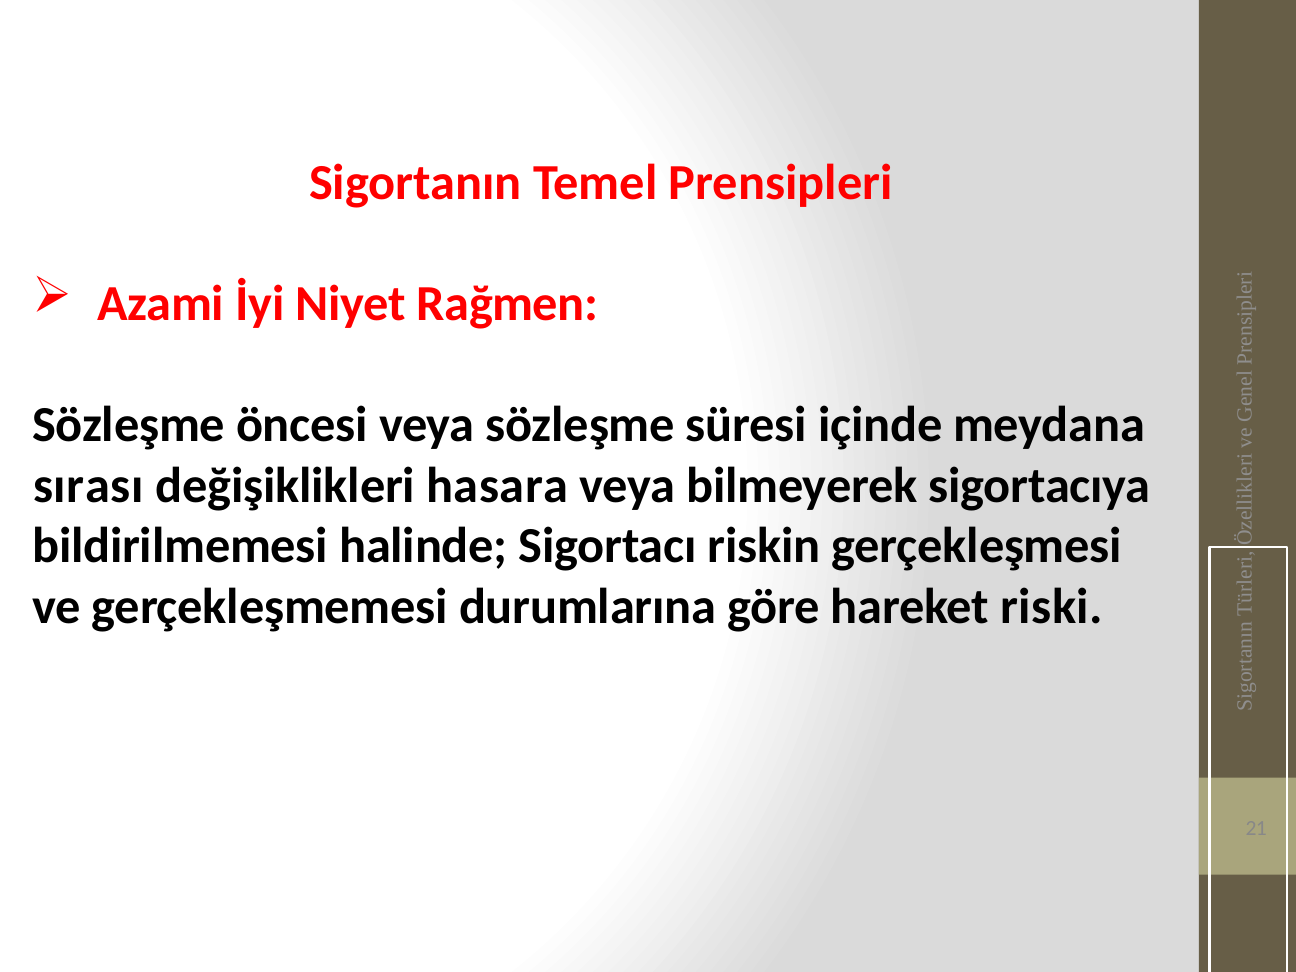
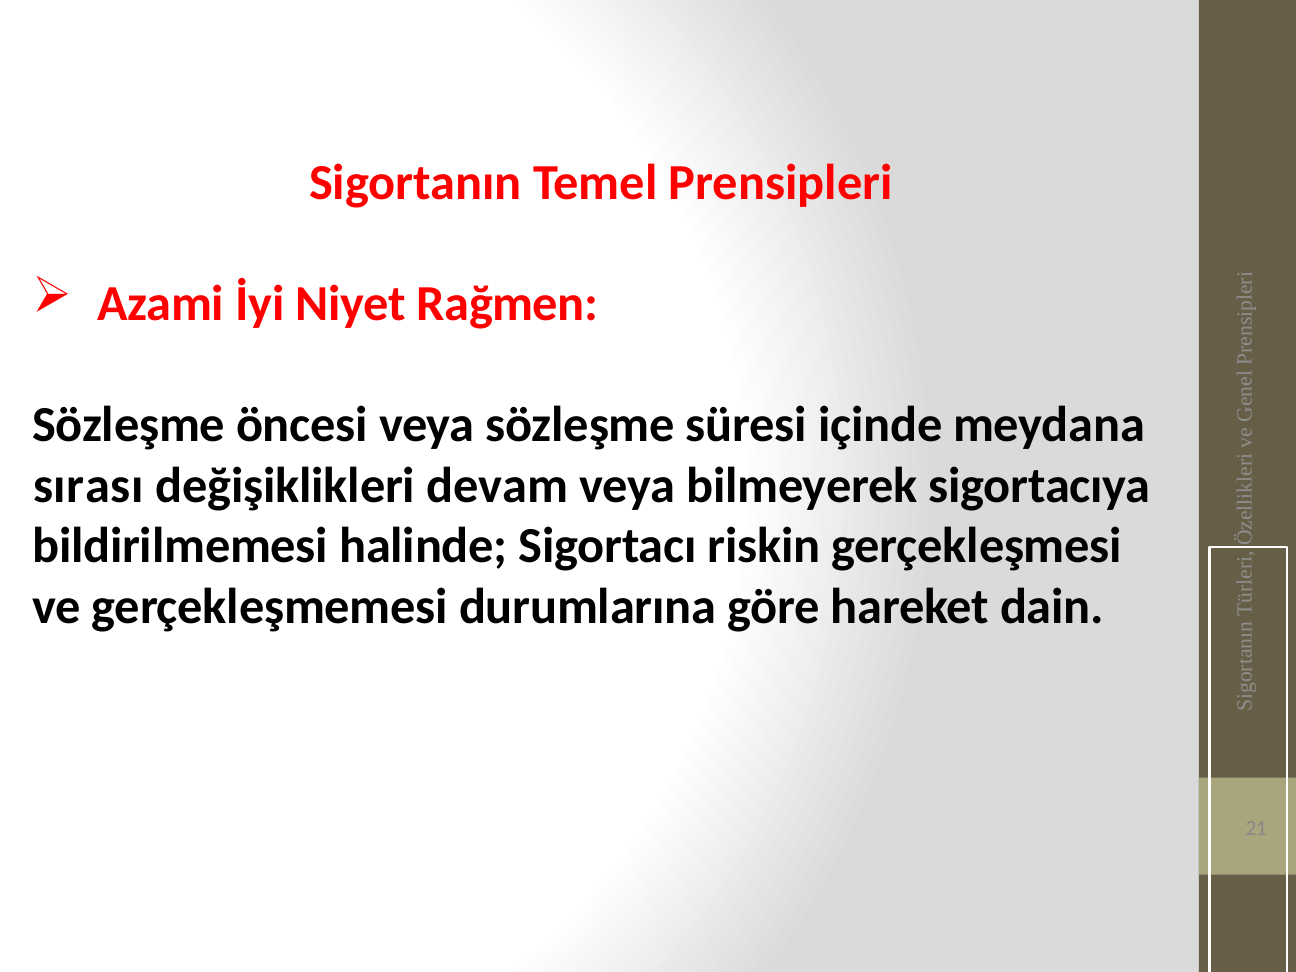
hasara: hasara -> devam
riski: riski -> dain
